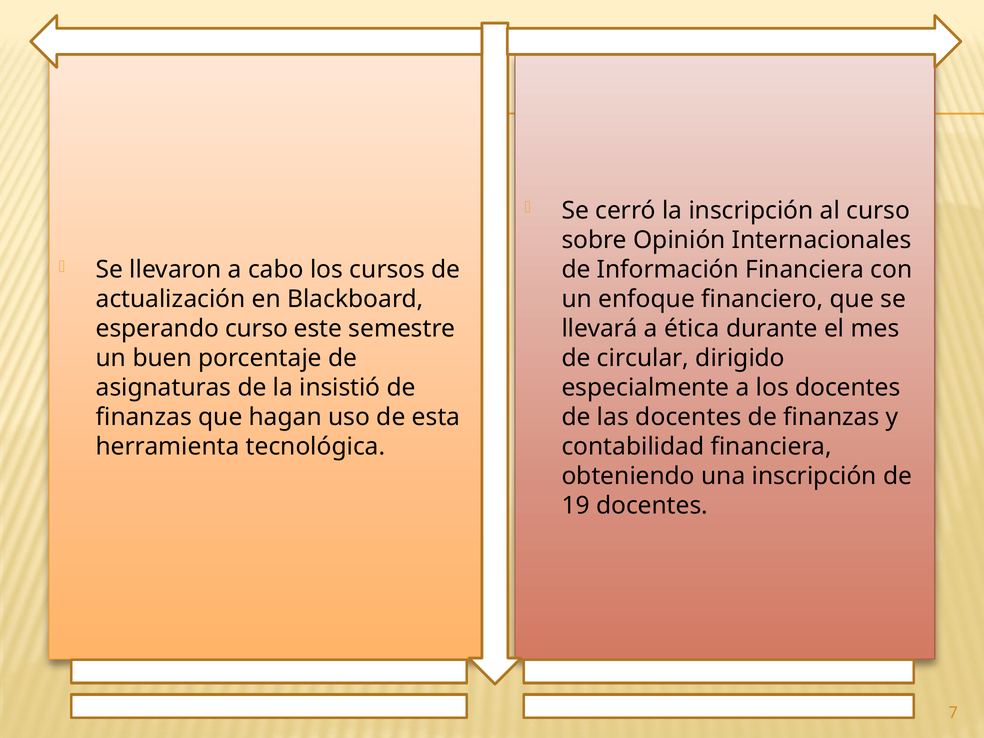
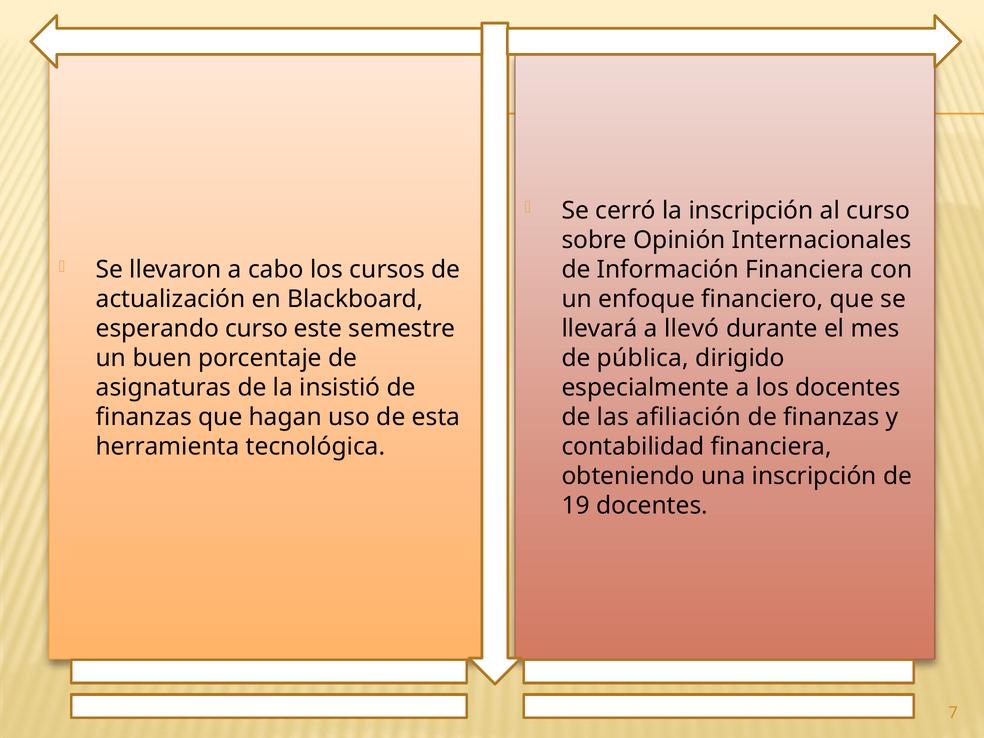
ética: ética -> llevó
circular: circular -> pública
las docentes: docentes -> afiliación
